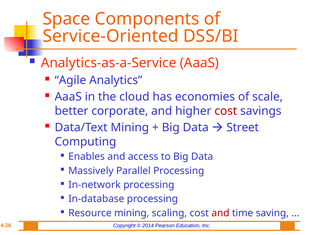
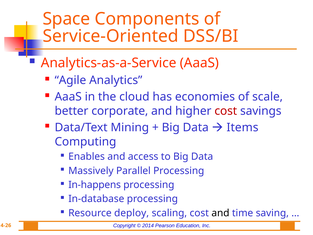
Street: Street -> Items
In-network: In-network -> In-happens
Resource mining: mining -> deploy
and at (220, 213) colour: red -> black
